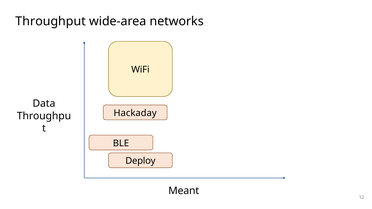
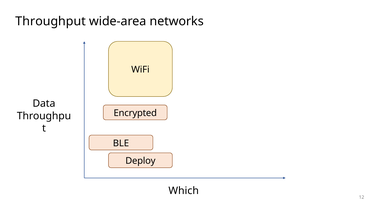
Hackaday: Hackaday -> Encrypted
Meant: Meant -> Which
